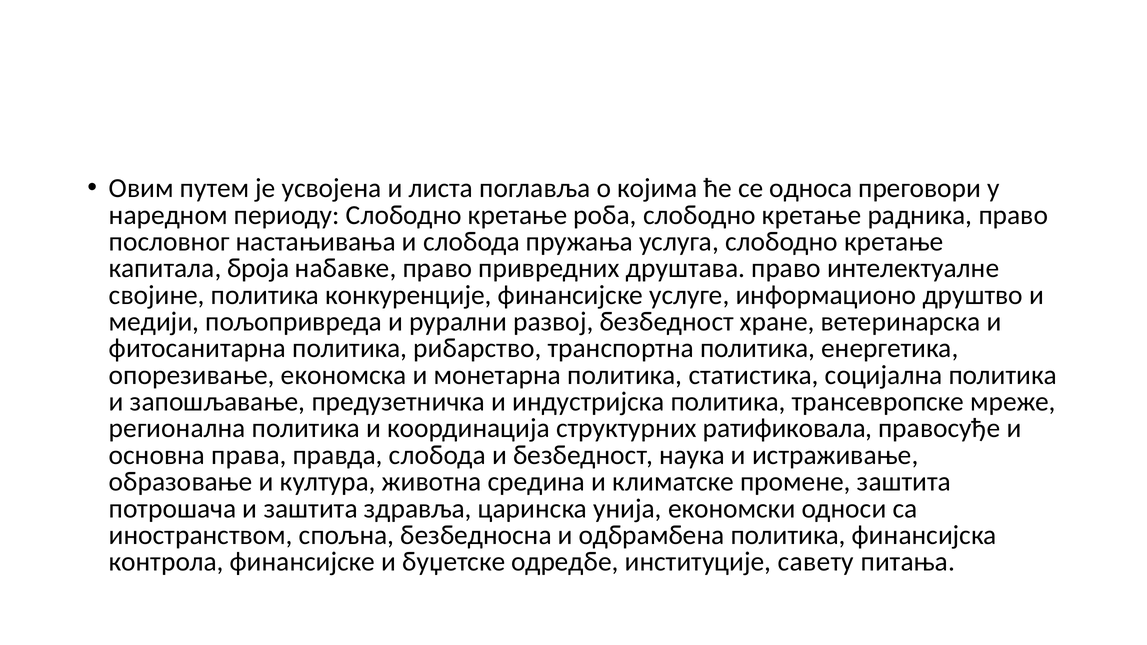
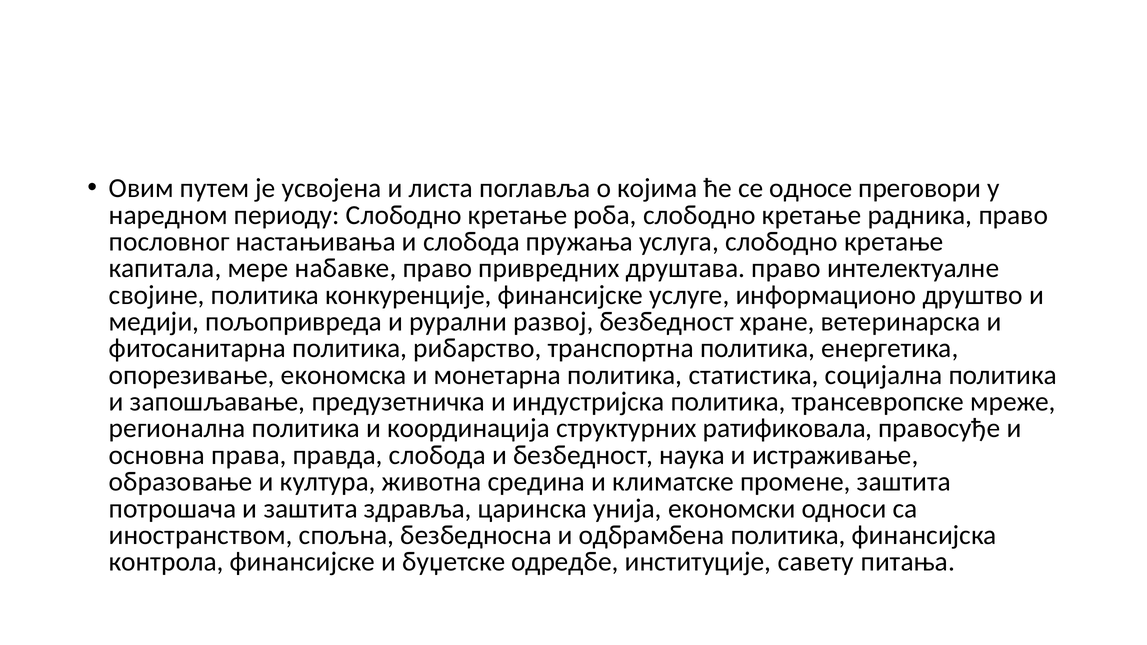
односа: односа -> односе
броја: броја -> мере
